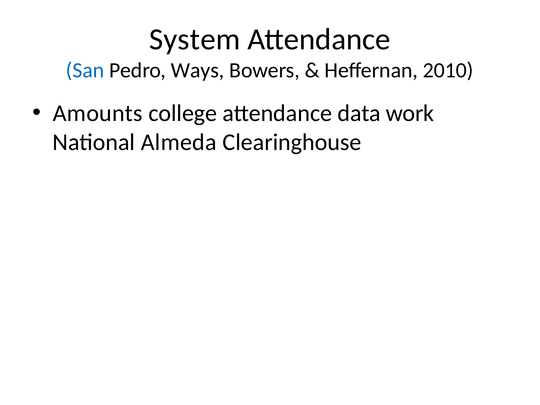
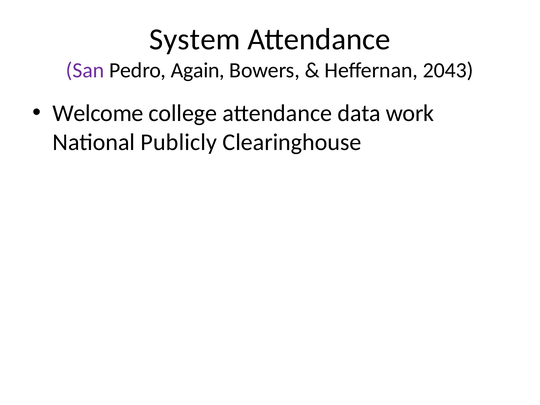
San colour: blue -> purple
Ways: Ways -> Again
2010: 2010 -> 2043
Amounts: Amounts -> Welcome
Almeda: Almeda -> Publicly
